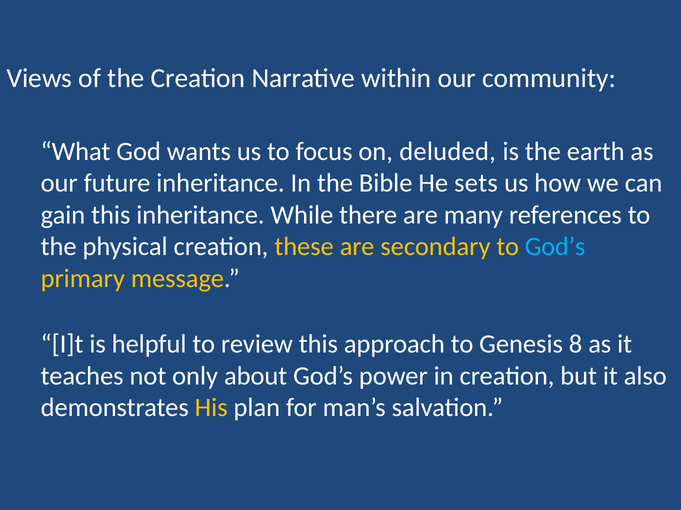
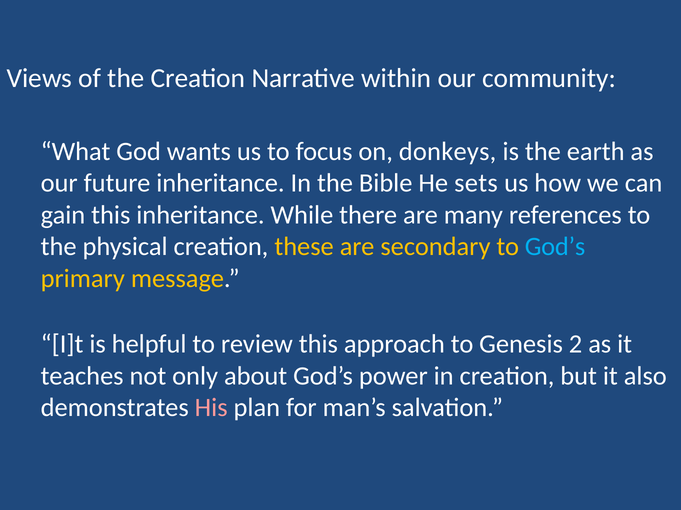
deluded: deluded -> donkeys
8: 8 -> 2
His colour: yellow -> pink
